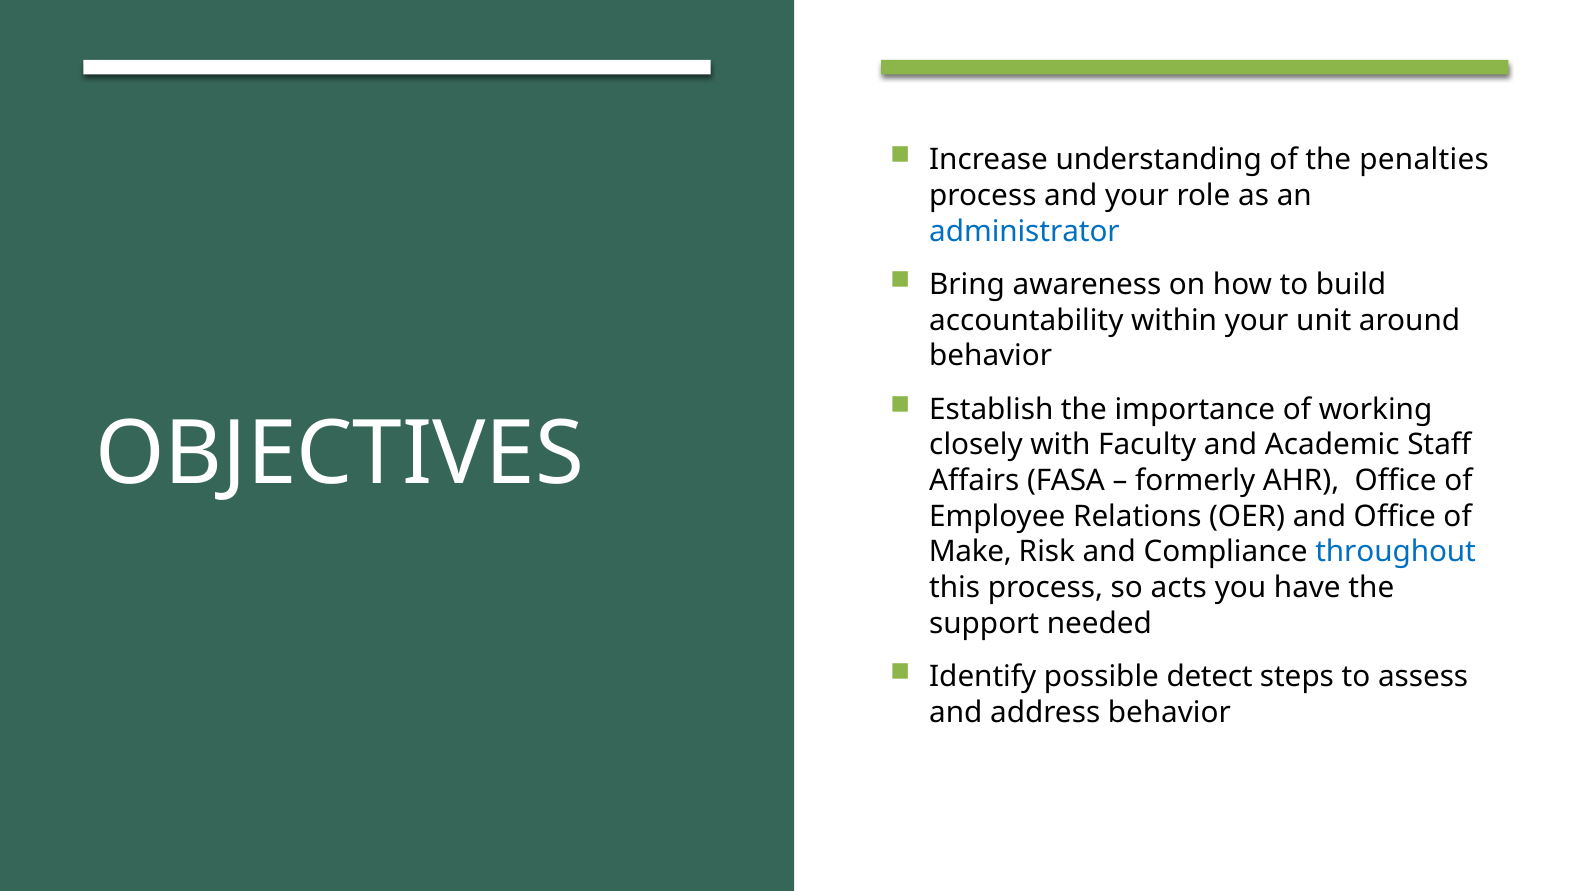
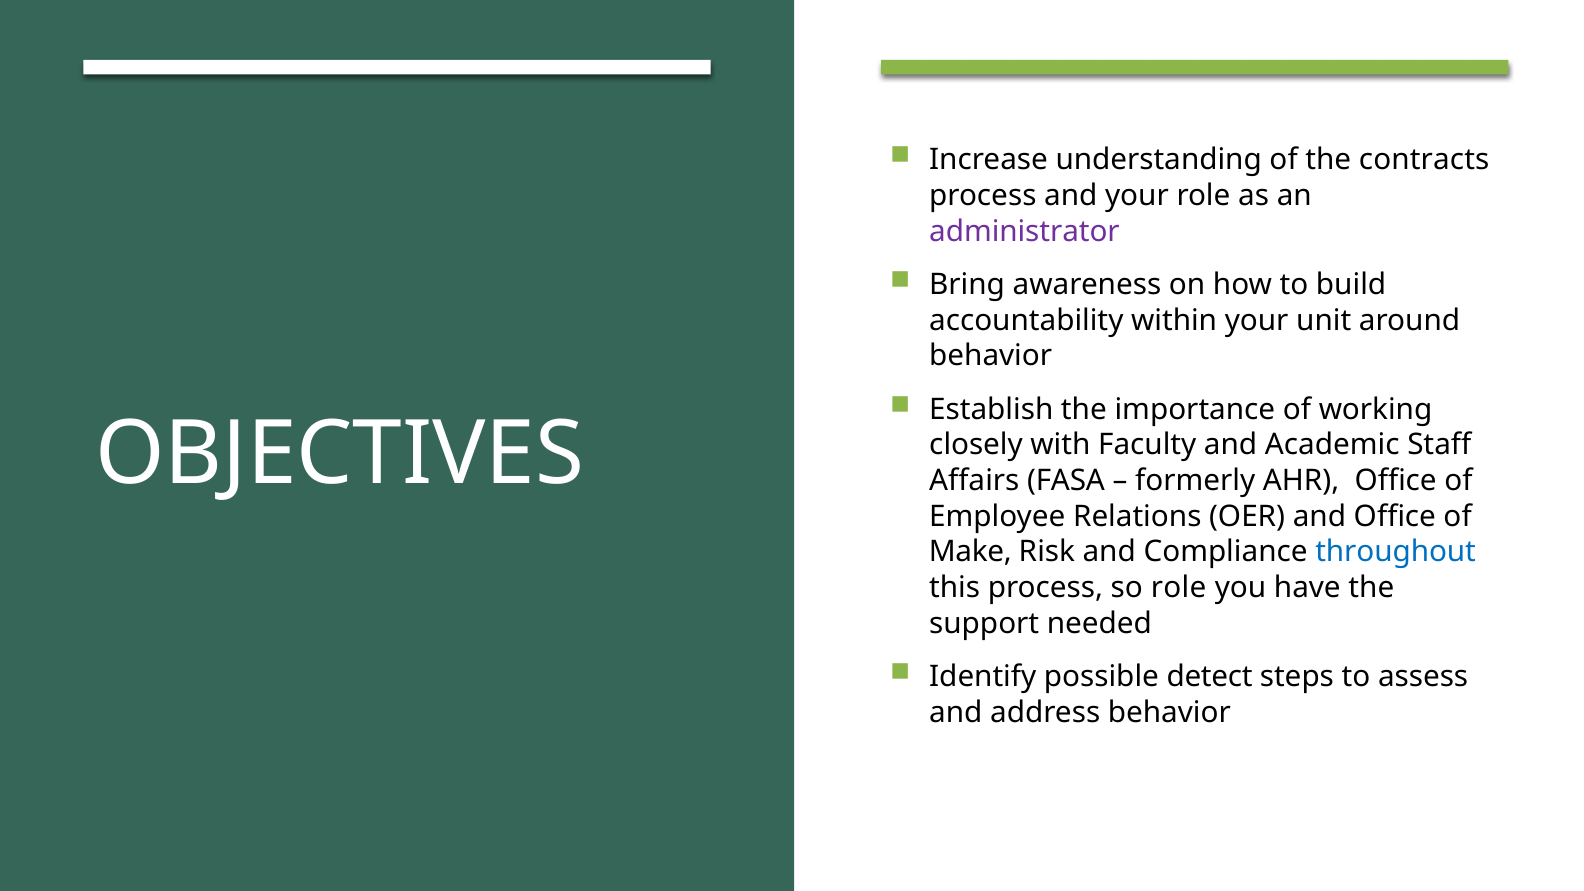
penalties: penalties -> contracts
administrator colour: blue -> purple
so acts: acts -> role
